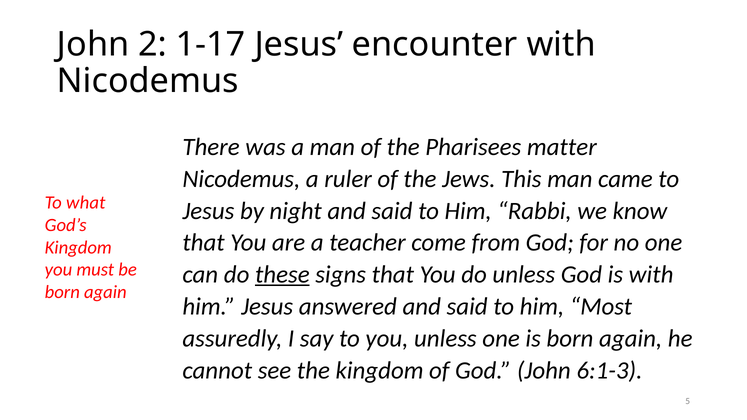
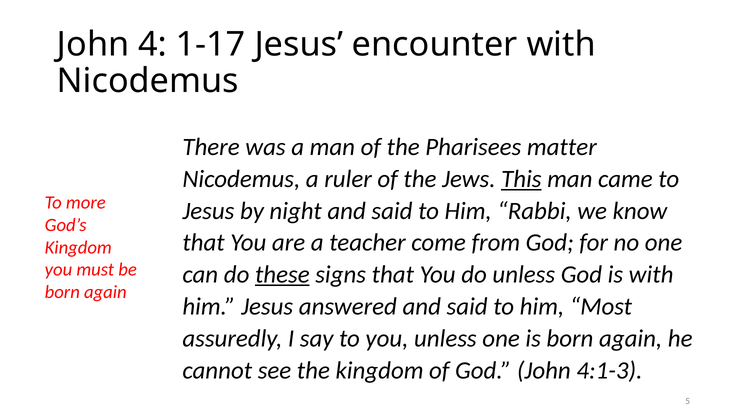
2: 2 -> 4
This underline: none -> present
what: what -> more
6:1-3: 6:1-3 -> 4:1-3
